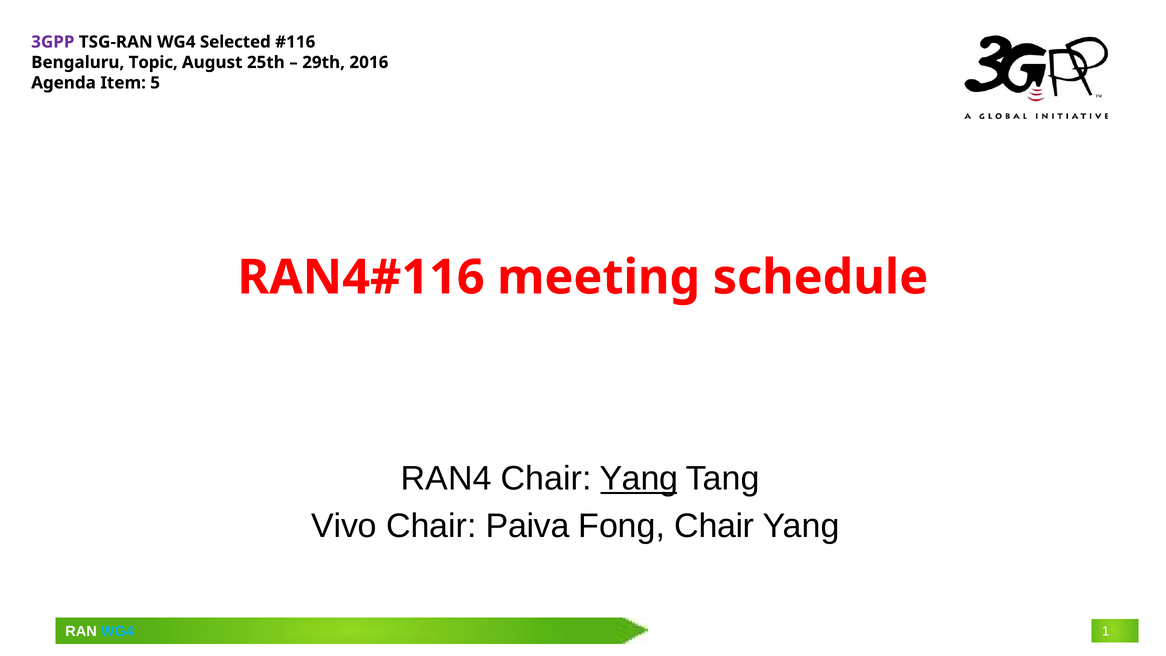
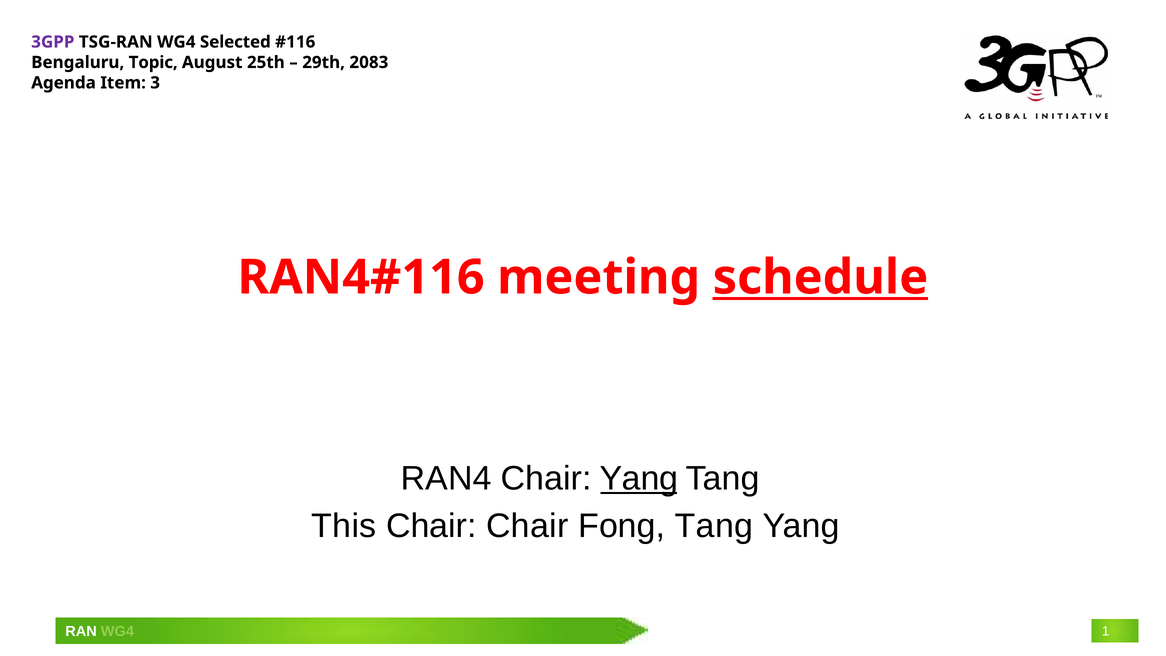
2016: 2016 -> 2083
5: 5 -> 3
schedule underline: none -> present
Vivo: Vivo -> This
Chair Paiva: Paiva -> Chair
Fong Chair: Chair -> Tang
WG4 at (117, 631) colour: light blue -> light green
